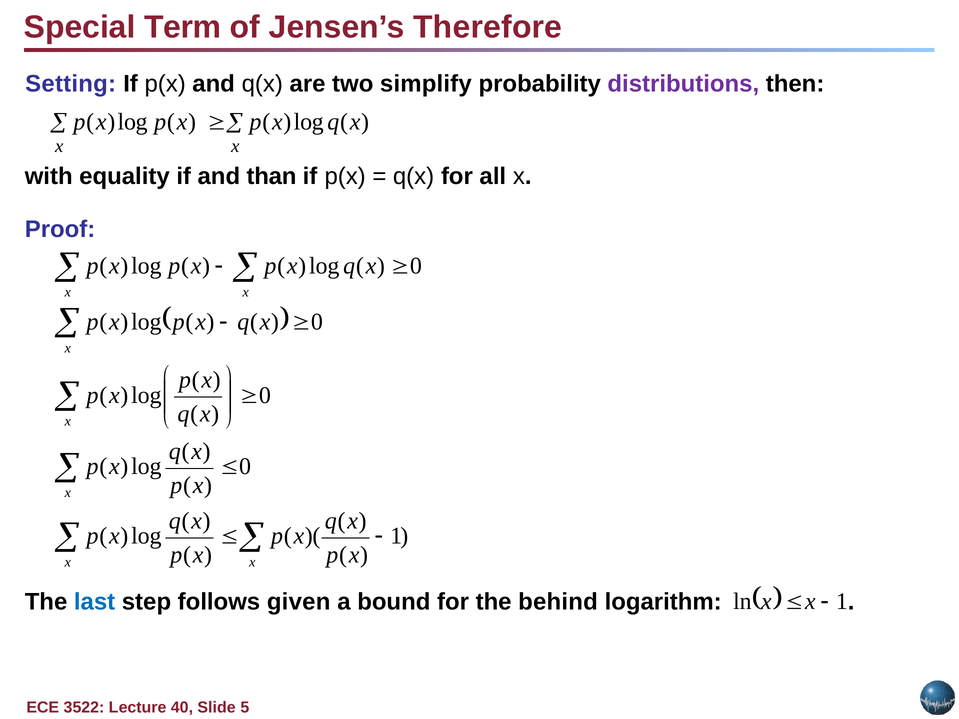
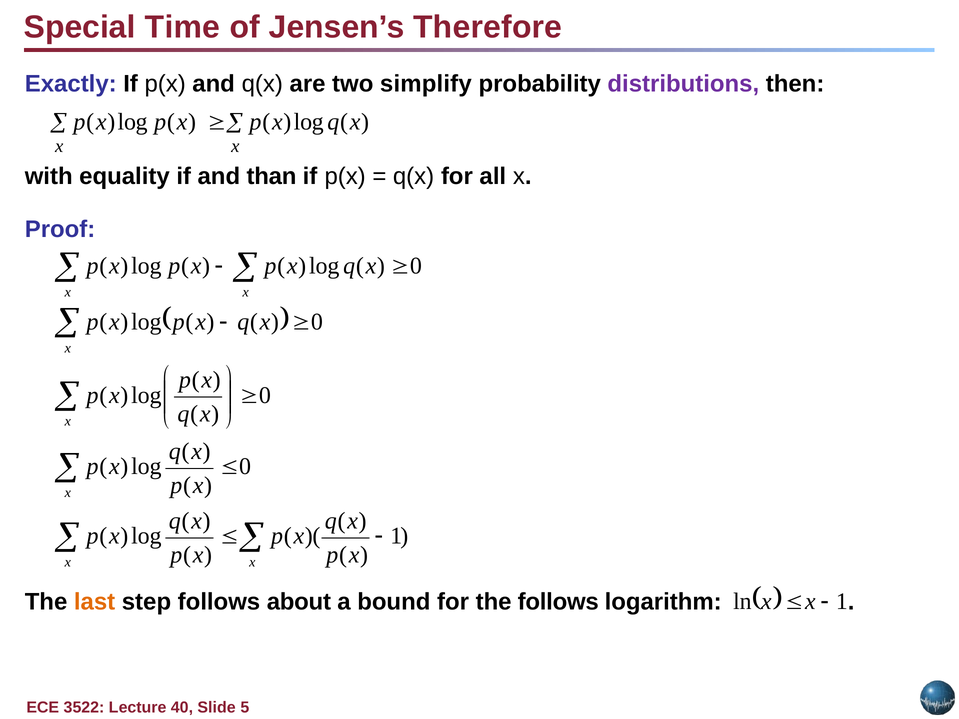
Term: Term -> Time
Setting: Setting -> Exactly
last colour: blue -> orange
given: given -> about
the behind: behind -> follows
